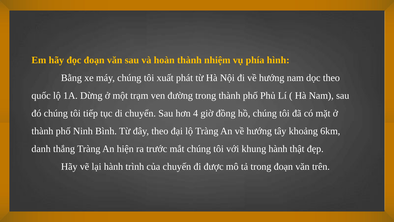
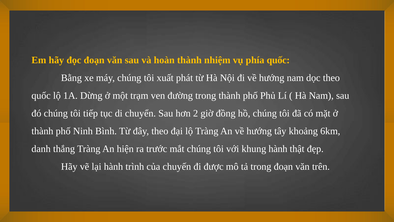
phía hình: hình -> quốc
4: 4 -> 2
